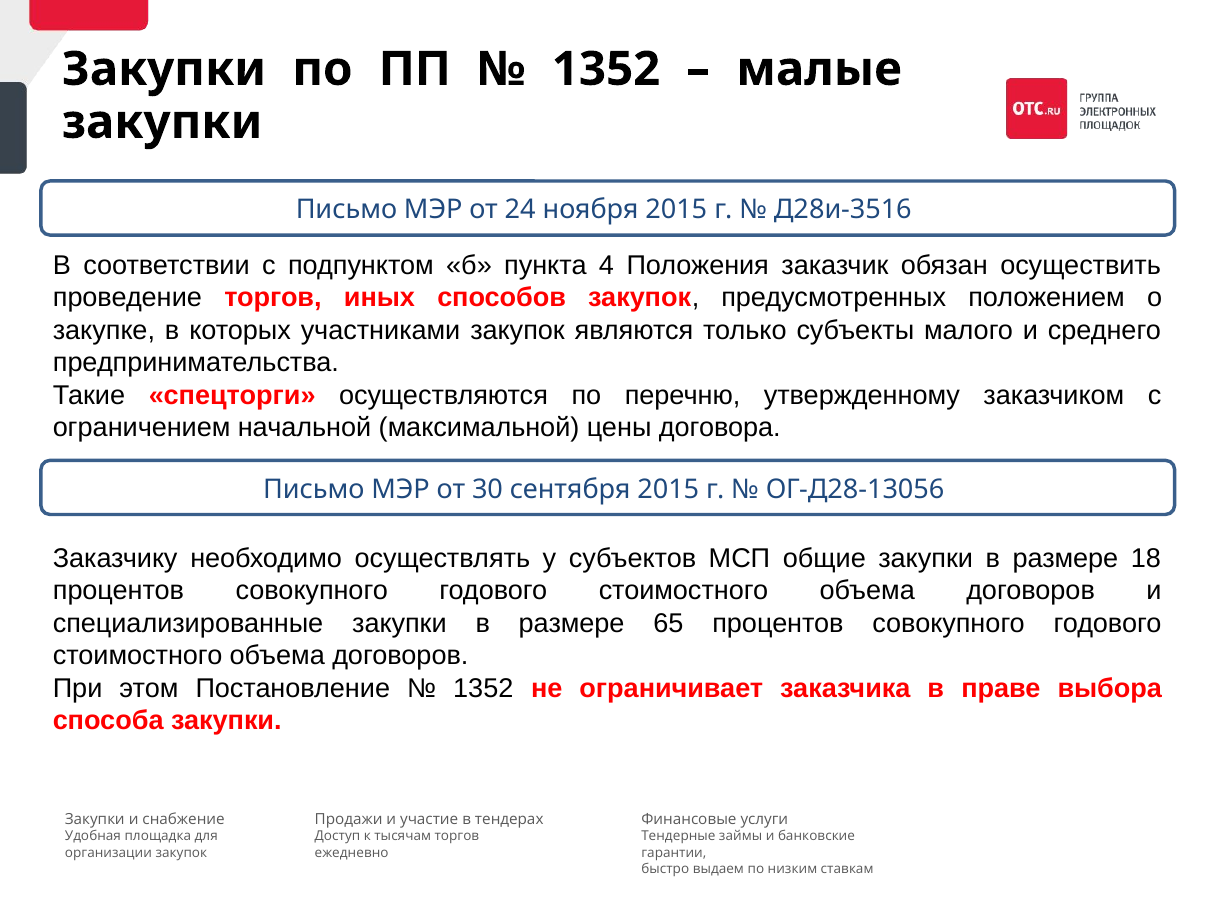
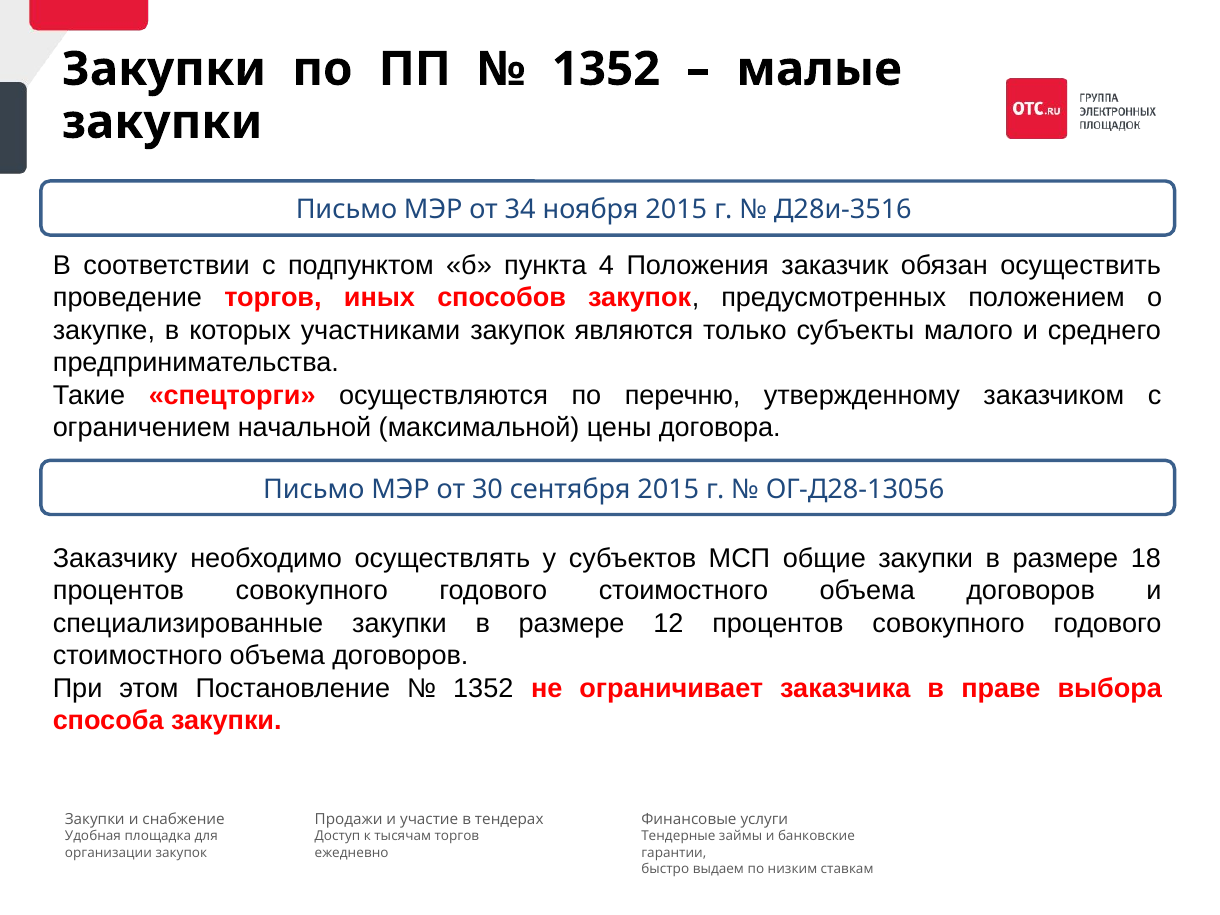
24: 24 -> 34
65: 65 -> 12
